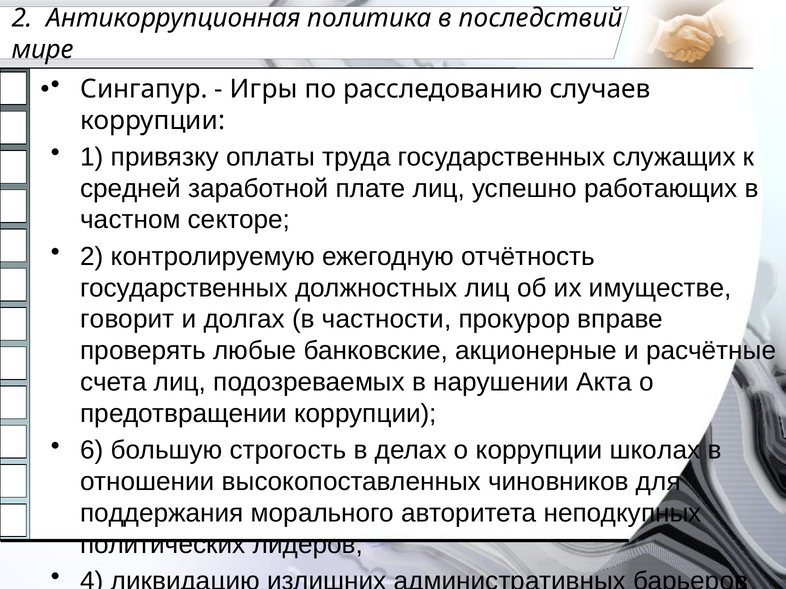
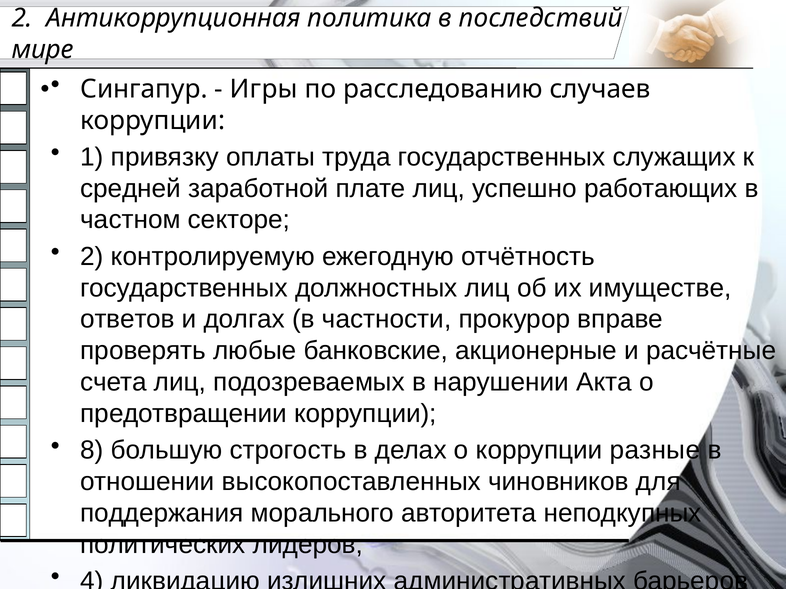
говорит: говорит -> ответов
6: 6 -> 8
школах: школах -> разные
